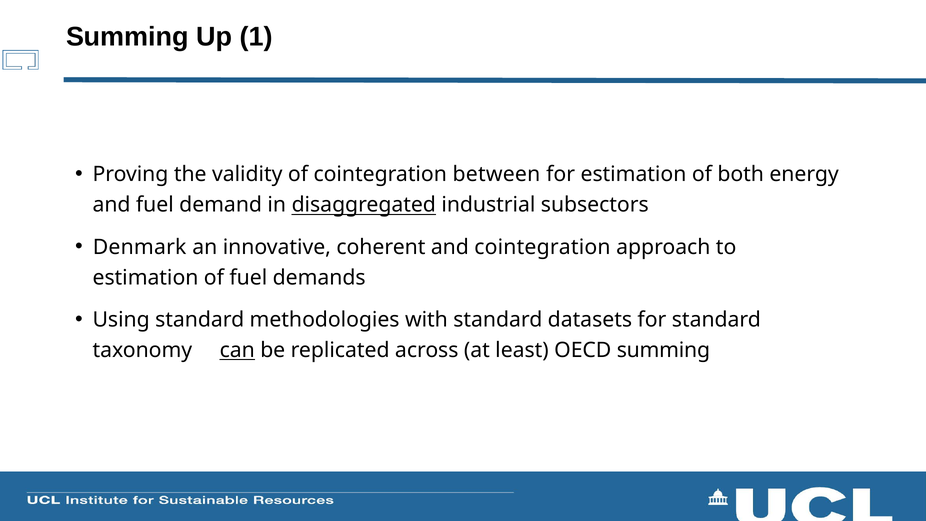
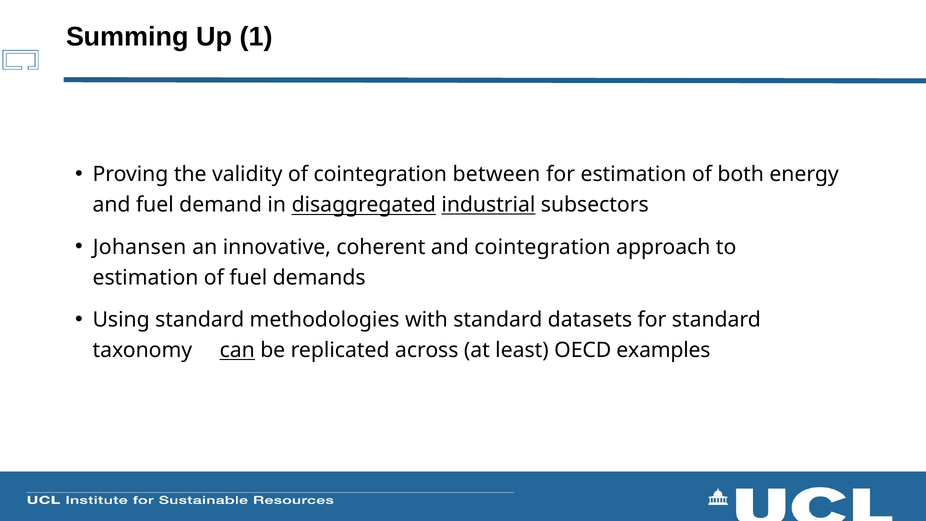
industrial underline: none -> present
Denmark: Denmark -> Johansen
OECD summing: summing -> examples
